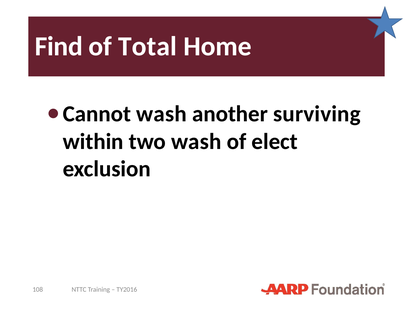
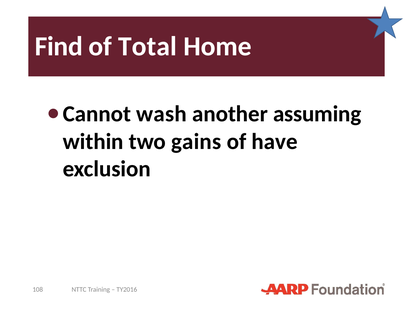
surviving: surviving -> assuming
two wash: wash -> gains
elect: elect -> have
